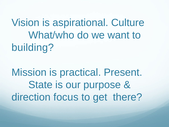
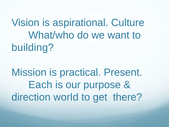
State: State -> Each
focus: focus -> world
